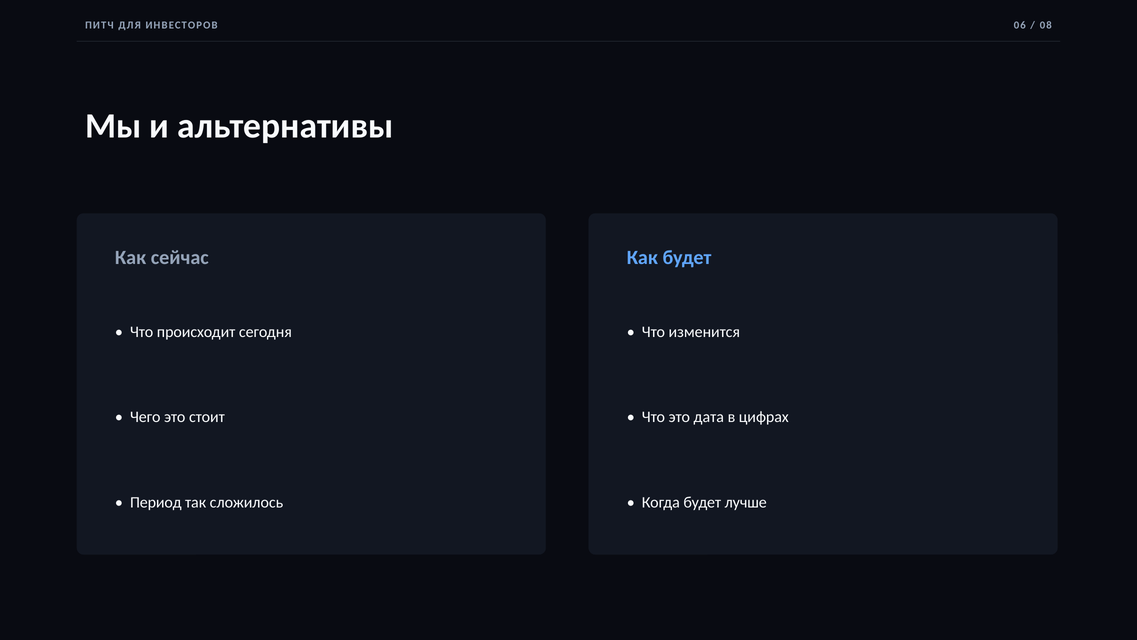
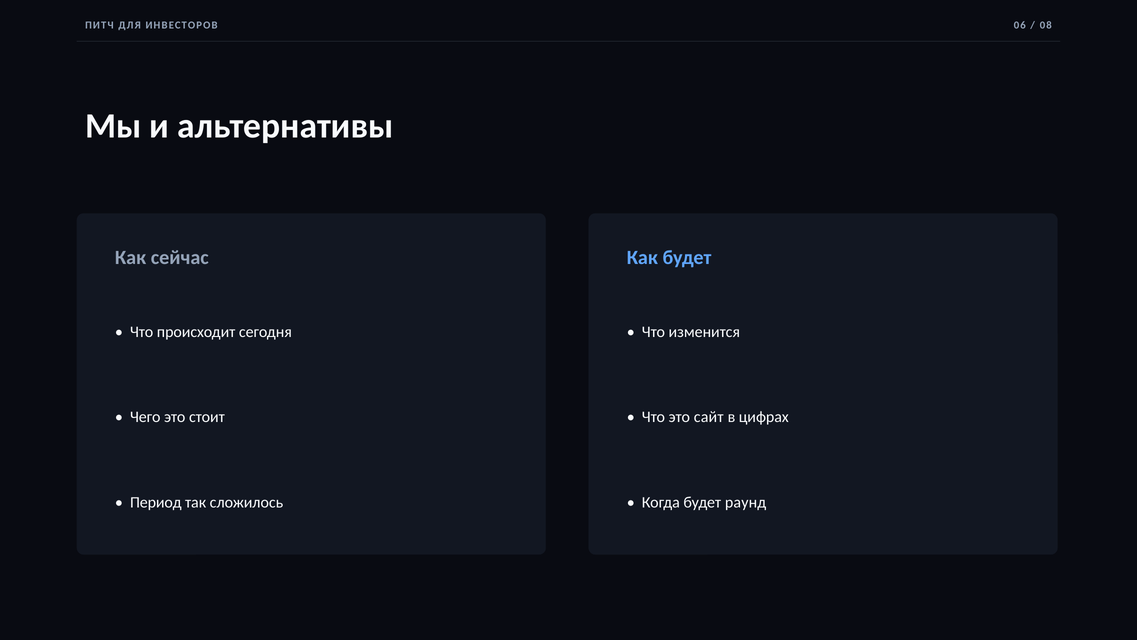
дата: дата -> сайт
лучше: лучше -> раунд
